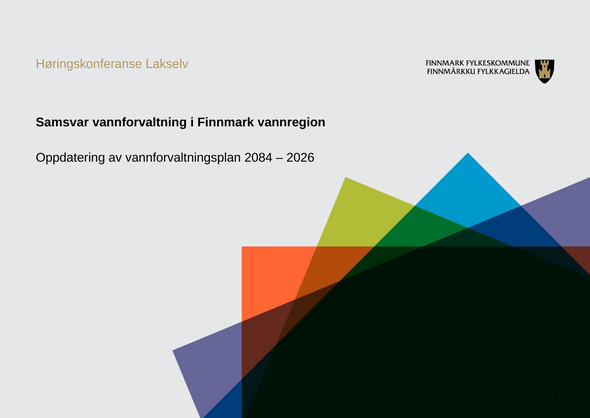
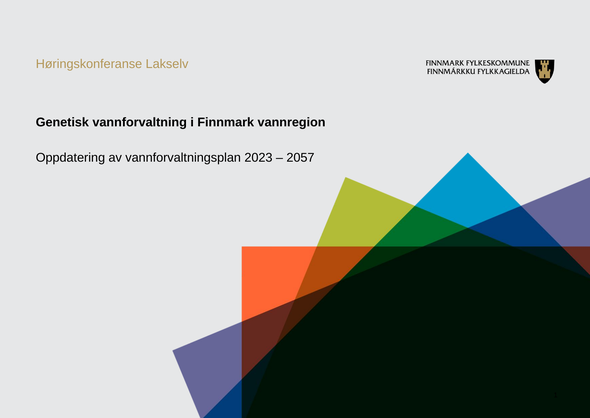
Samsvar: Samsvar -> Genetisk
2084: 2084 -> 2023
2026: 2026 -> 2057
